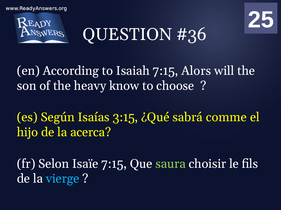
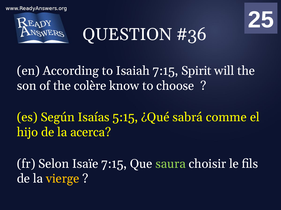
Alors: Alors -> Spirit
heavy: heavy -> colère
3:15: 3:15 -> 5:15
vierge colour: light blue -> yellow
